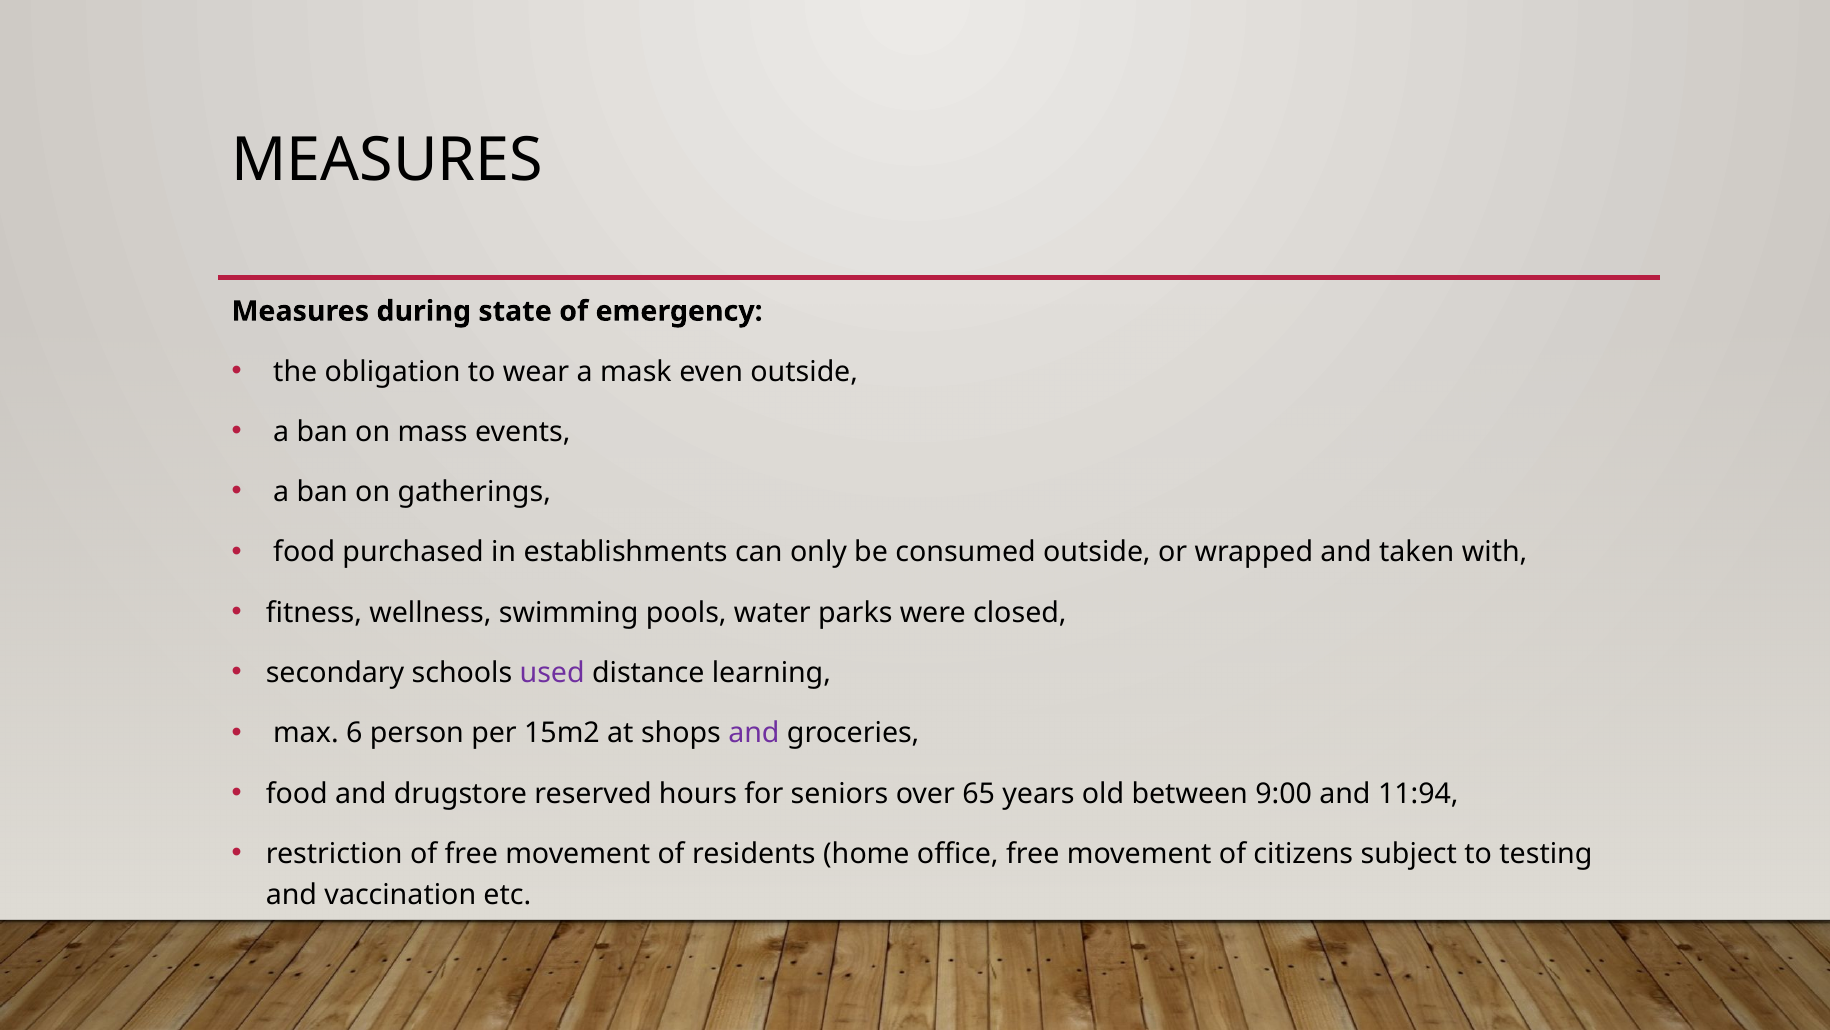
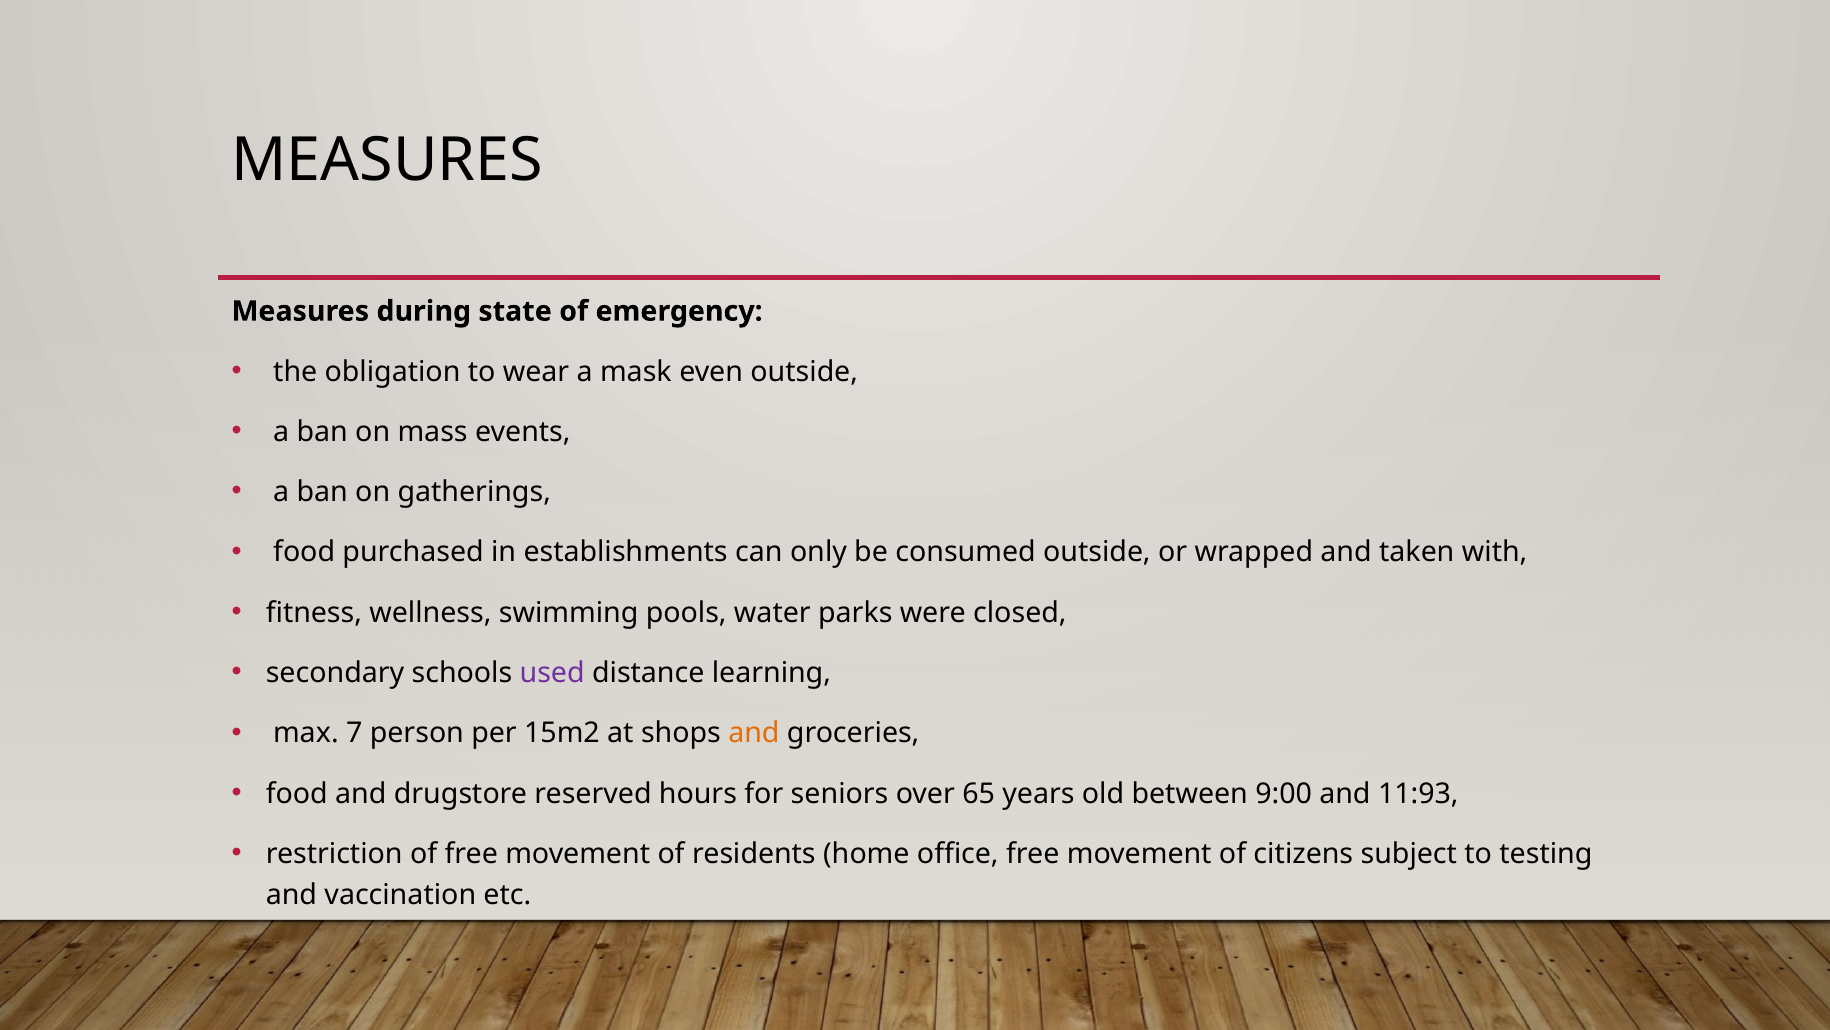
6: 6 -> 7
and at (754, 733) colour: purple -> orange
11:94: 11:94 -> 11:93
